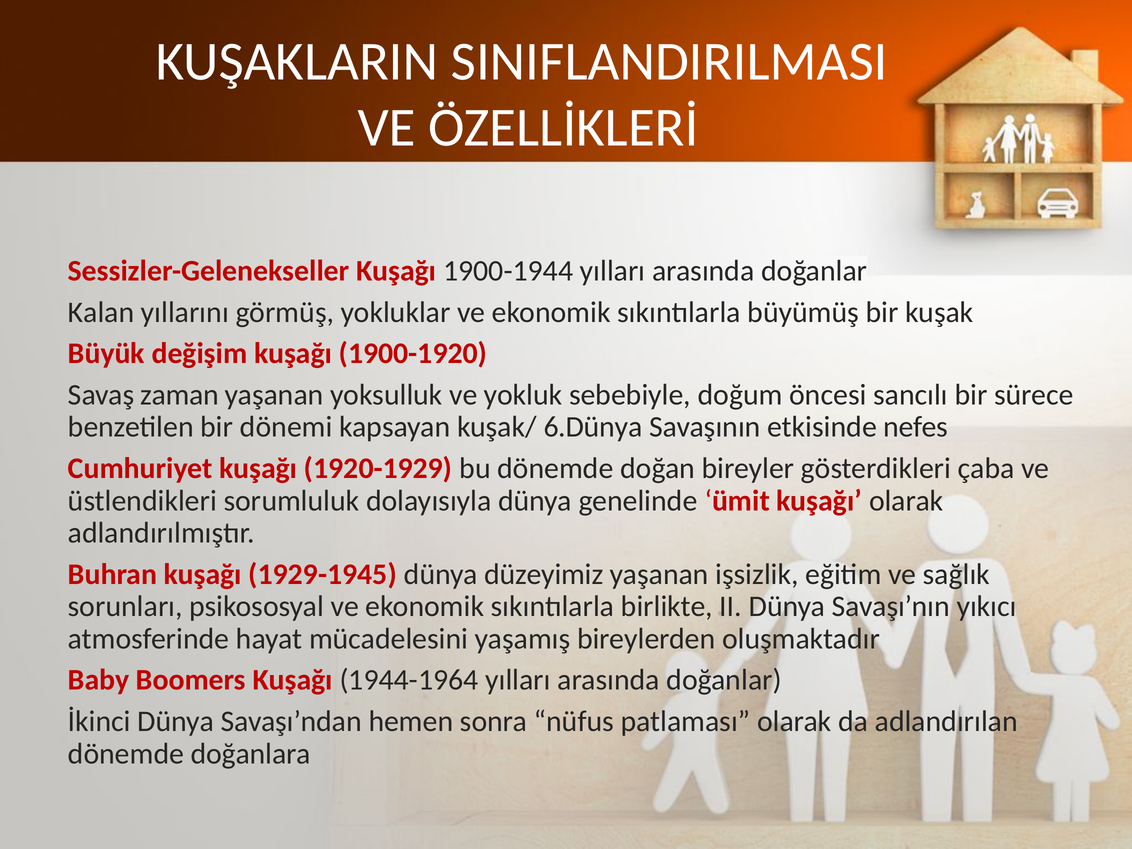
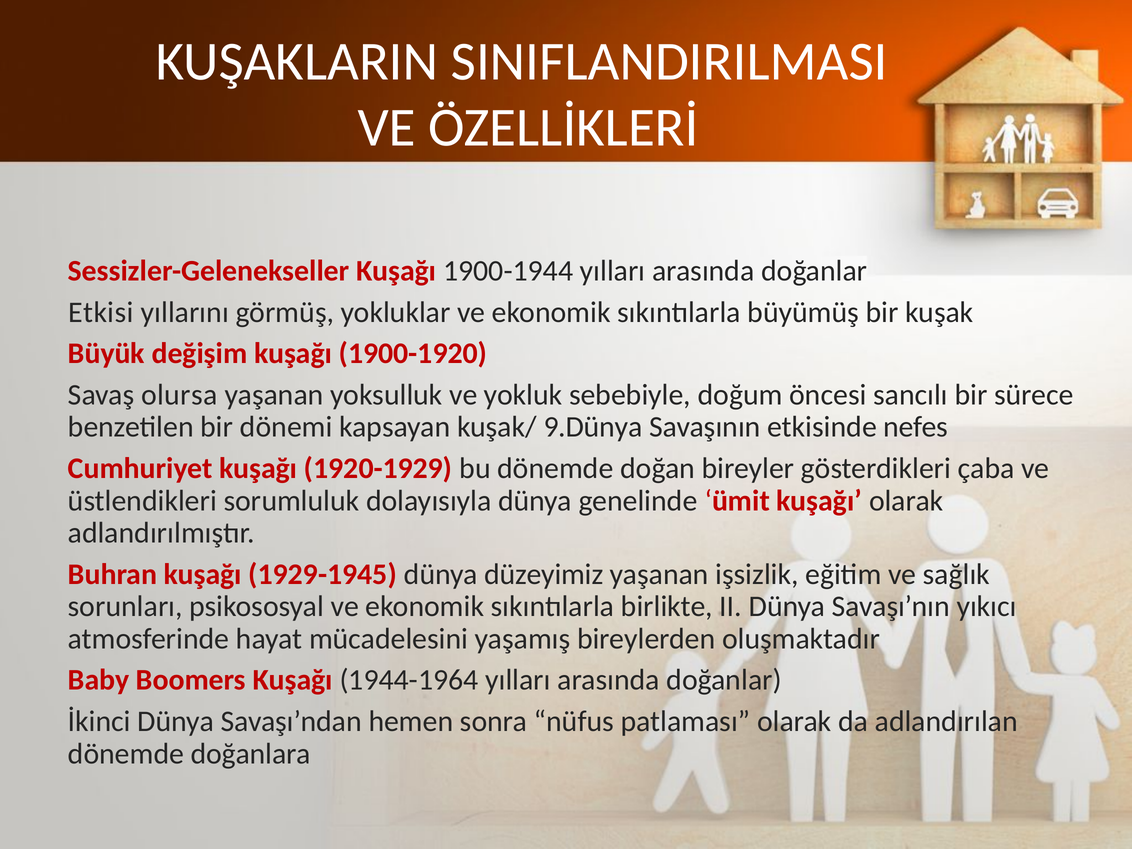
Kalan: Kalan -> Etkisi
zaman: zaman -> olursa
6.Dünya: 6.Dünya -> 9.Dünya
